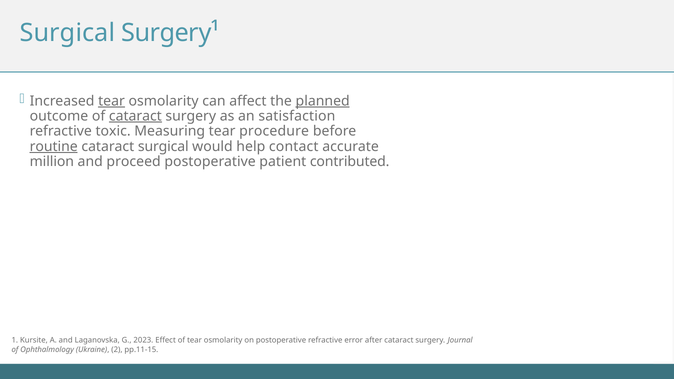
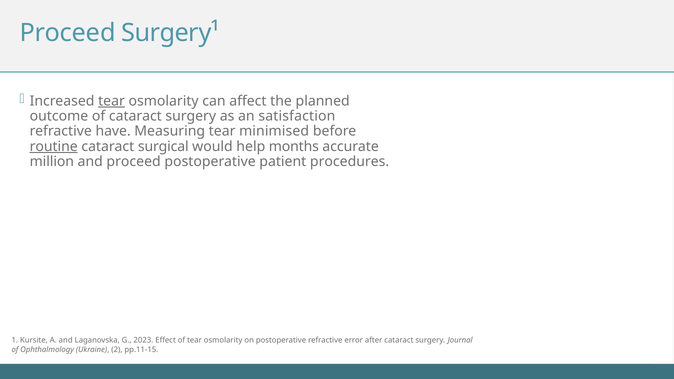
Surgical at (67, 33): Surgical -> Proceed
planned underline: present -> none
cataract at (135, 116) underline: present -> none
toxic: toxic -> have
procedure: procedure -> minimised
contact: contact -> months
contributed: contributed -> procedures
